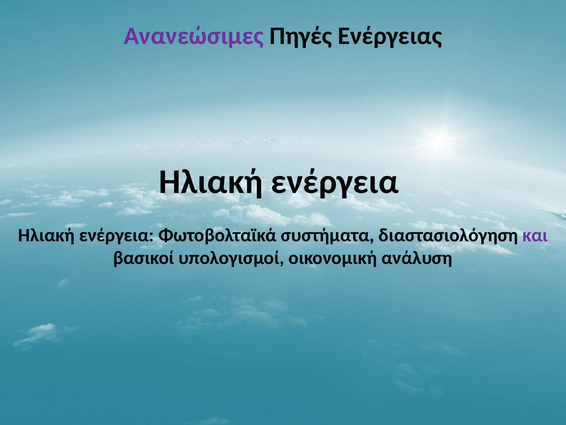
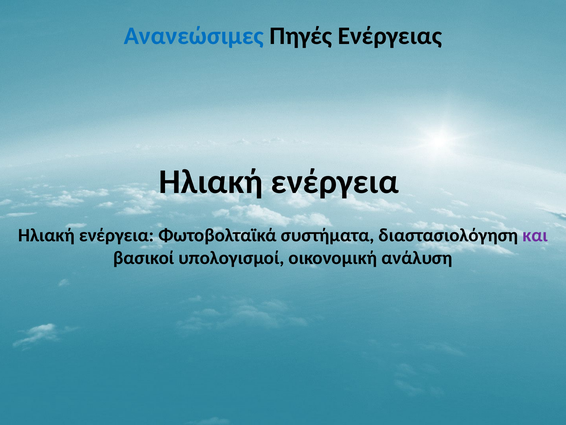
Ανανεώσιμες colour: purple -> blue
